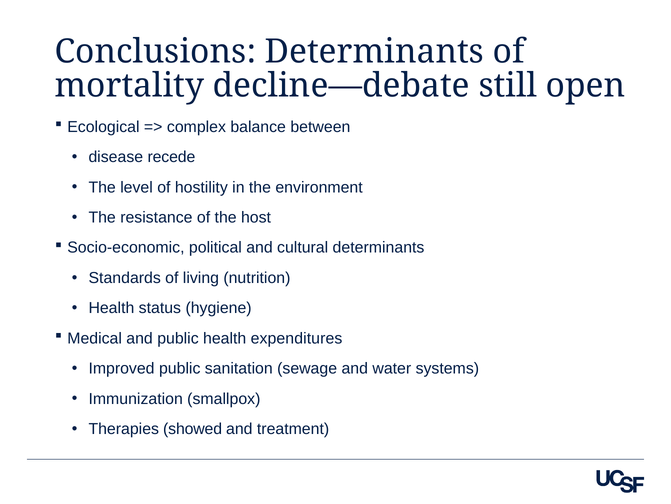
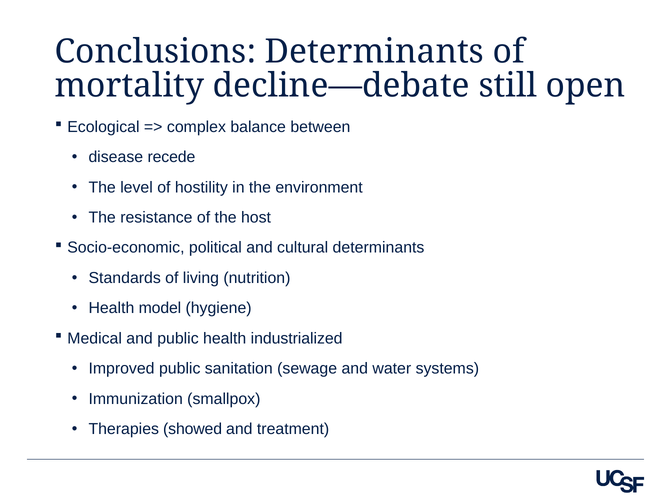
status: status -> model
expenditures: expenditures -> industrialized
